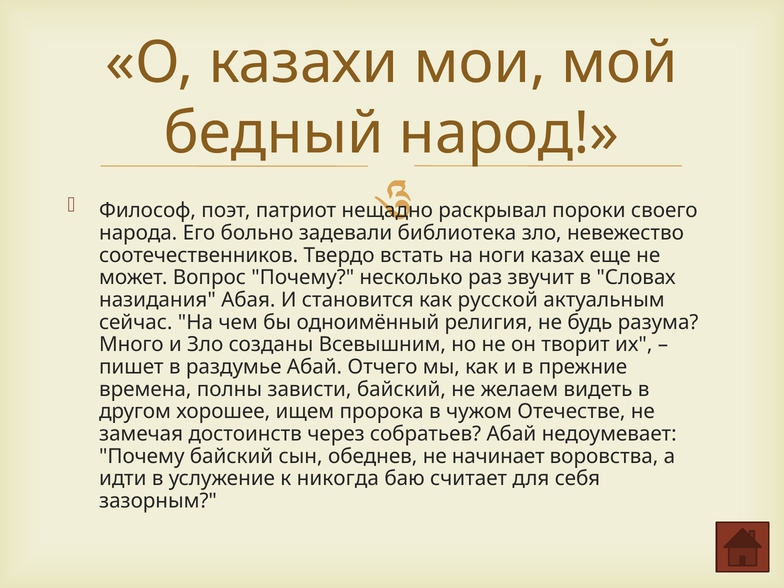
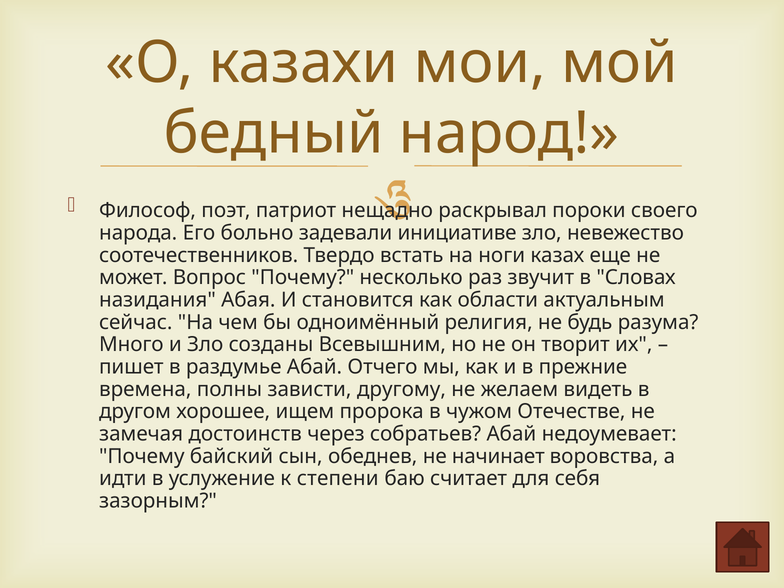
библиотека: библиотека -> инициативе
русской: русской -> области
зависти байский: байский -> другому
никогда: никогда -> степени
